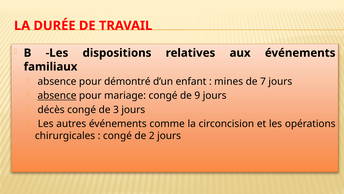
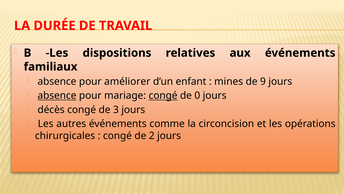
démontré: démontré -> améliorer
7: 7 -> 9
congé at (163, 95) underline: none -> present
9: 9 -> 0
